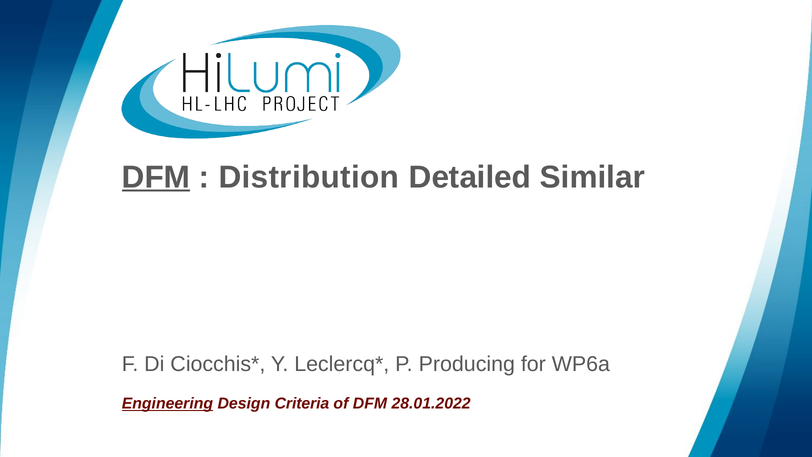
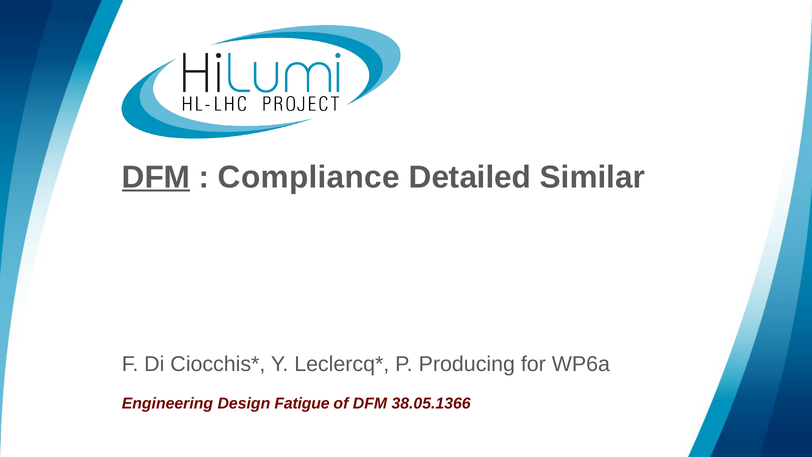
Distribution: Distribution -> Compliance
Engineering underline: present -> none
Criteria: Criteria -> Fatigue
28.01.2022: 28.01.2022 -> 38.05.1366
